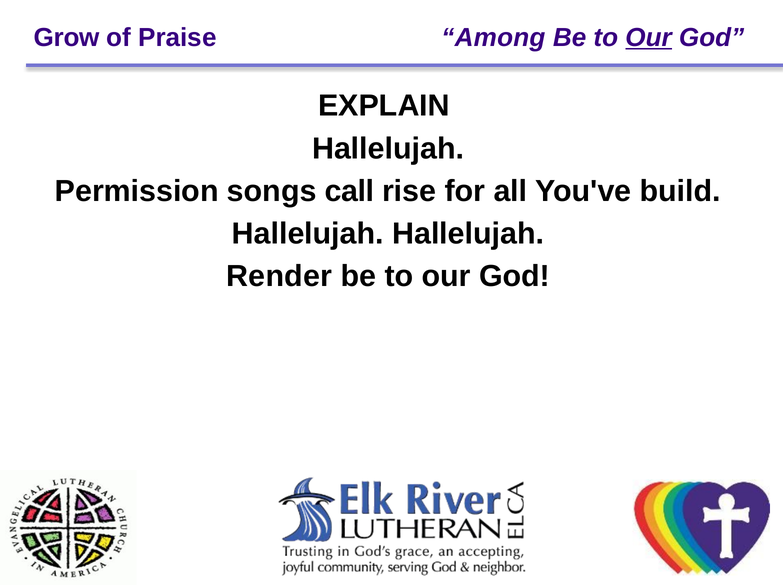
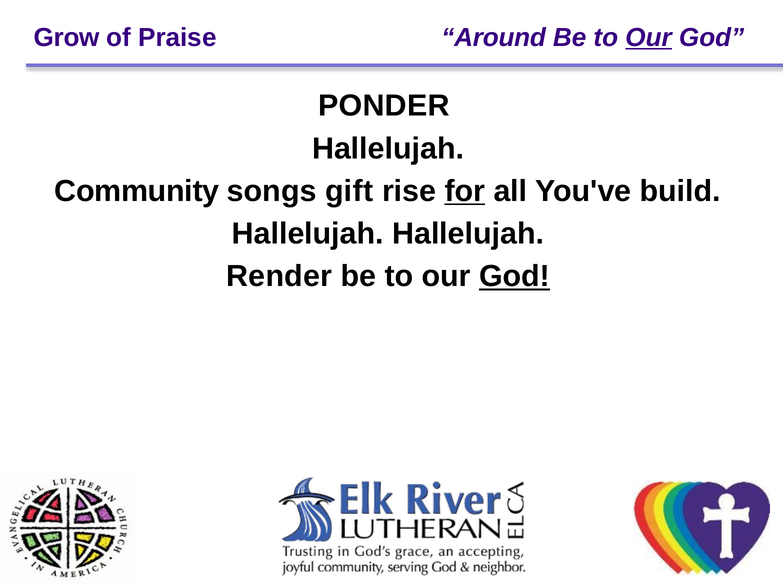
Among: Among -> Around
EXPLAIN: EXPLAIN -> PONDER
Permission: Permission -> Community
call: call -> gift
for underline: none -> present
God at (515, 277) underline: none -> present
